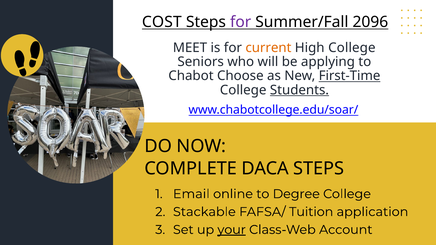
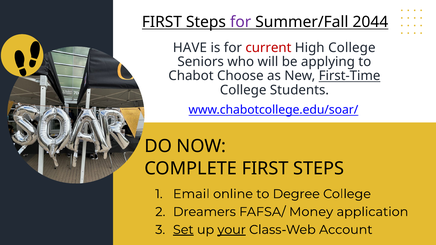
COST at (162, 22): COST -> FIRST
2096: 2096 -> 2044
MEET: MEET -> HAVE
current colour: orange -> red
Students underline: present -> none
COMPLETE DACA: DACA -> FIRST
Stackable: Stackable -> Dreamers
Tuition: Tuition -> Money
Set underline: none -> present
